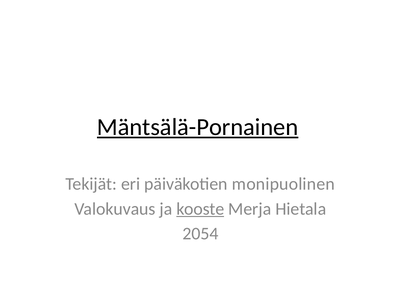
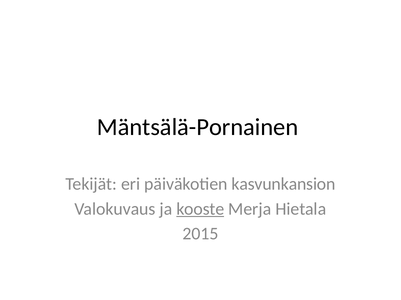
Mäntsälä-Pornainen underline: present -> none
monipuolinen: monipuolinen -> kasvunkansion
2054: 2054 -> 2015
